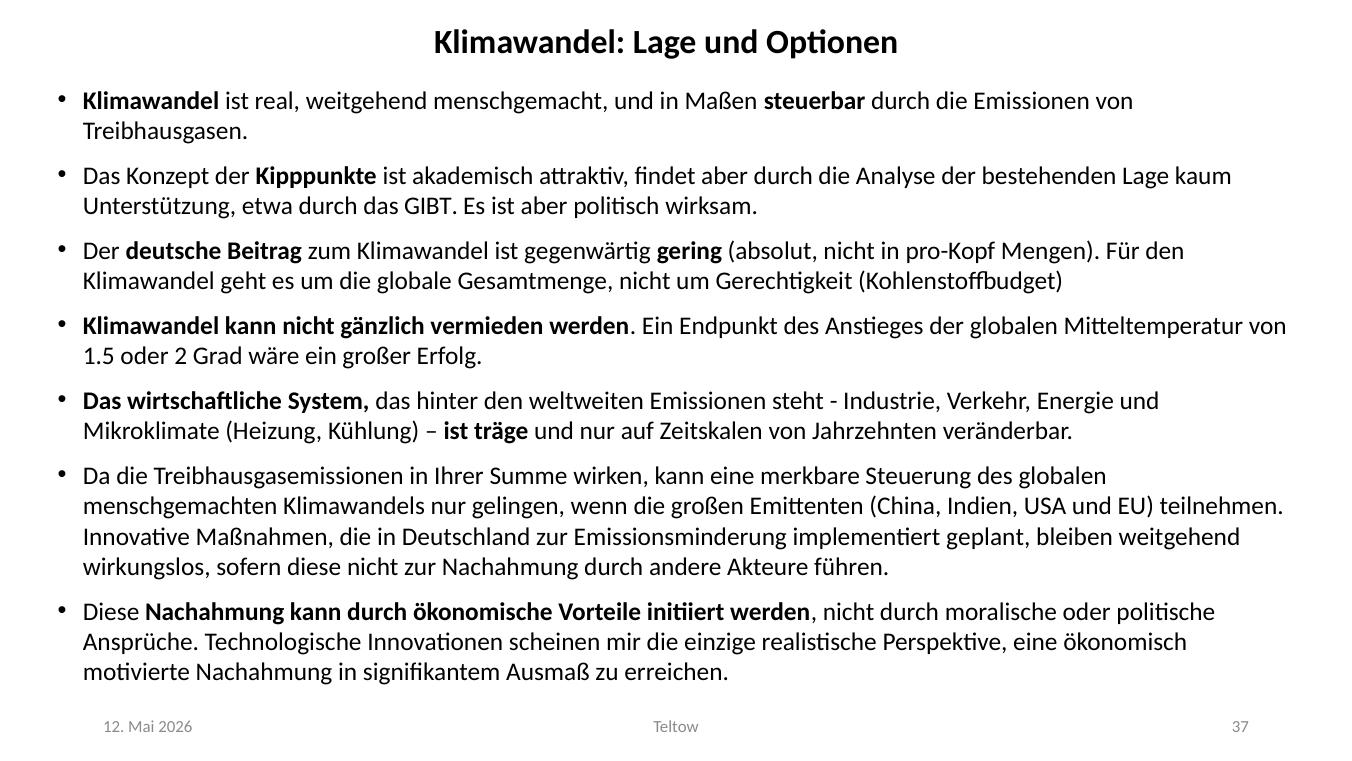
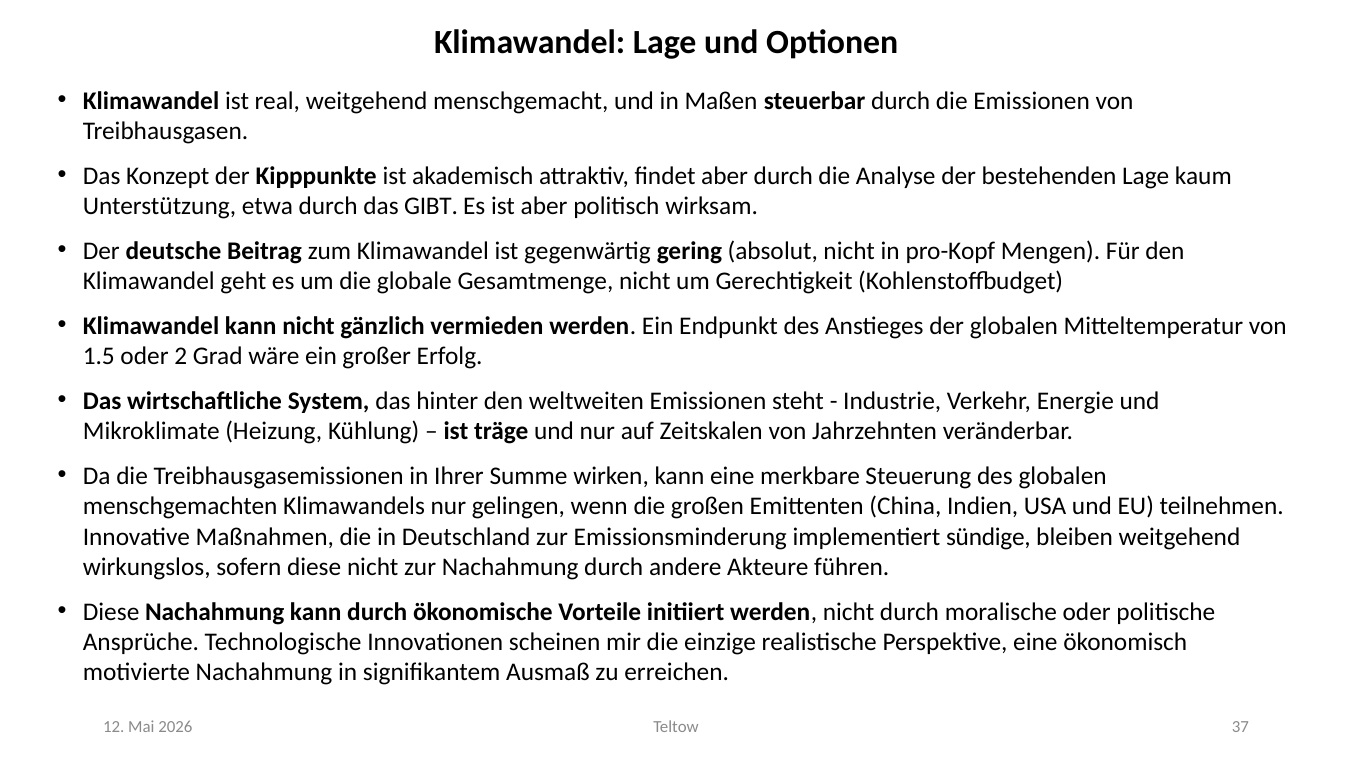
geplant: geplant -> sündige
